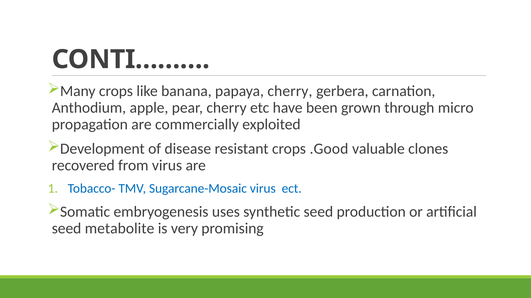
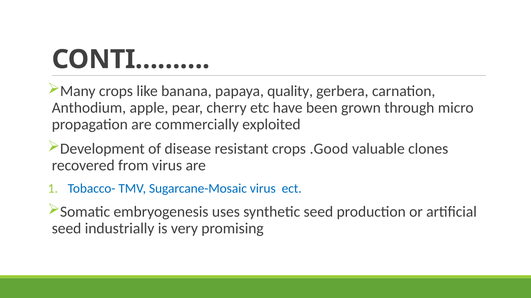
papaya cherry: cherry -> quality
metabolite: metabolite -> industrially
